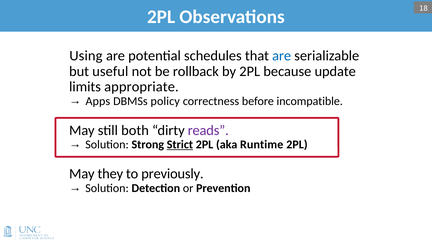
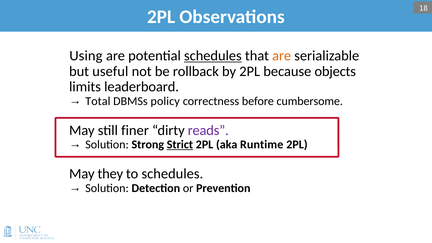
schedules at (213, 56) underline: none -> present
are at (282, 56) colour: blue -> orange
update: update -> objects
appropriate: appropriate -> leaderboard
Apps: Apps -> Total
incompatible: incompatible -> cumbersome
both: both -> finer
to previously: previously -> schedules
